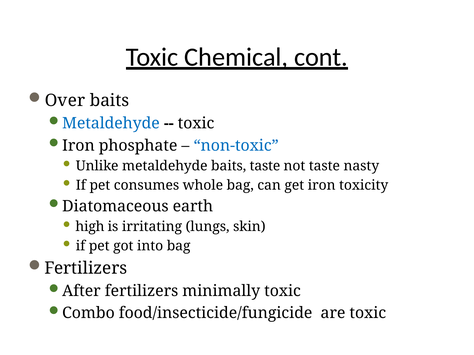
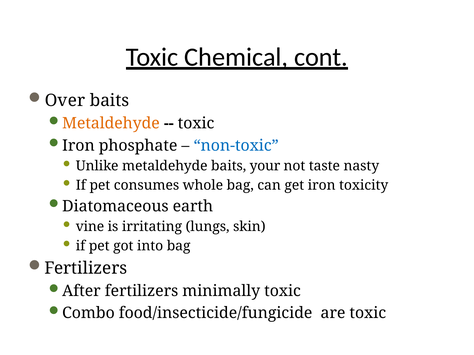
Metaldehyde at (111, 124) colour: blue -> orange
baits taste: taste -> your
high: high -> vine
